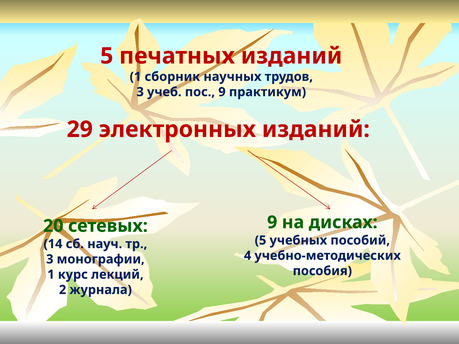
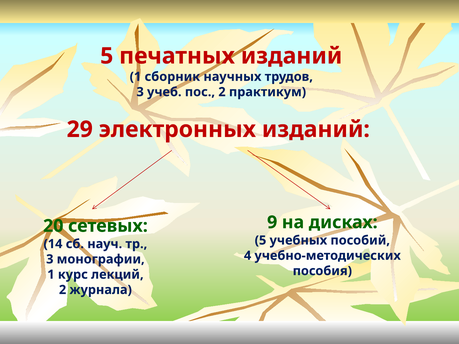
пос 9: 9 -> 2
